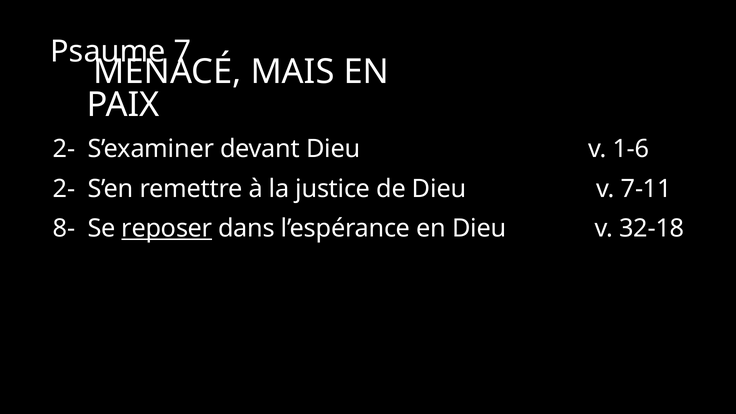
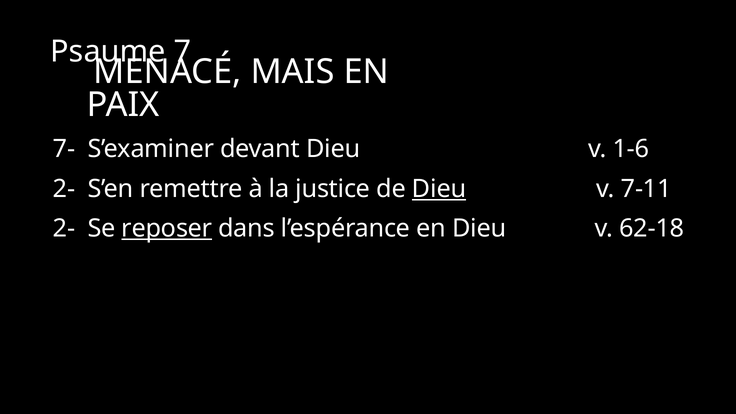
2- at (64, 149): 2- -> 7-
Dieu at (439, 189) underline: none -> present
8- at (64, 229): 8- -> 2-
32-18: 32-18 -> 62-18
